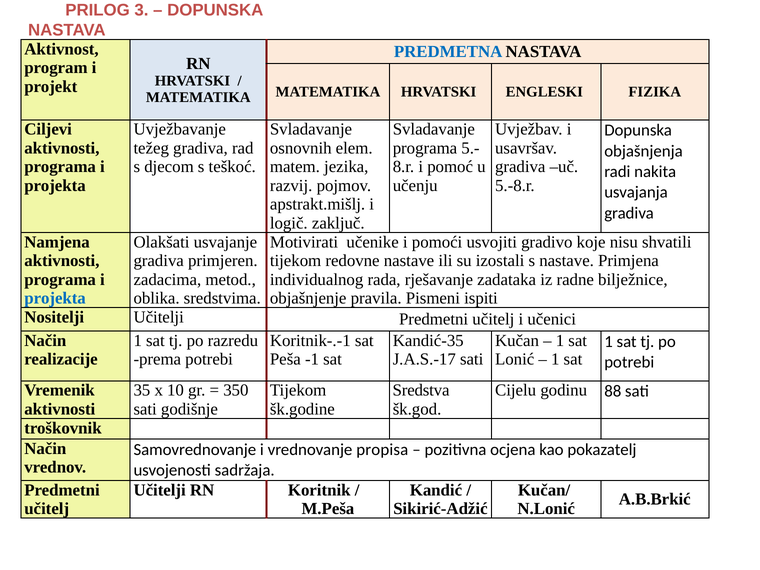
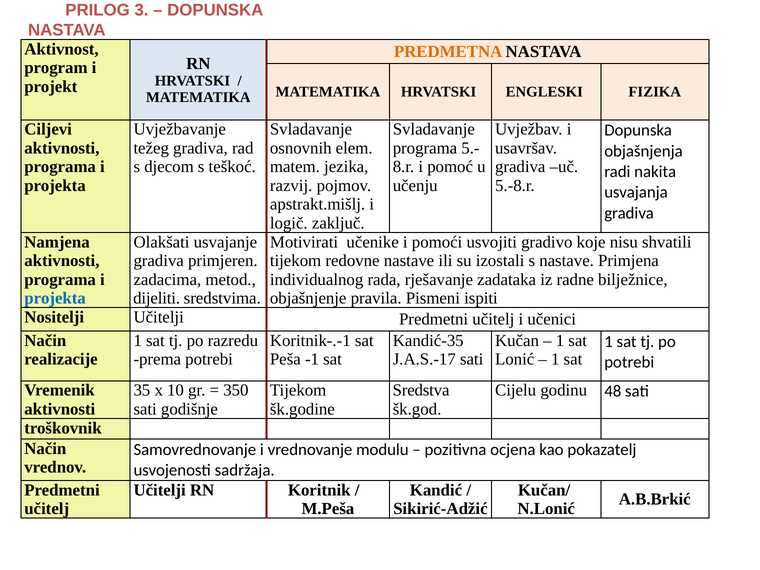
PREDMETNA colour: blue -> orange
oblika: oblika -> dijeliti
88: 88 -> 48
propisa: propisa -> modulu
